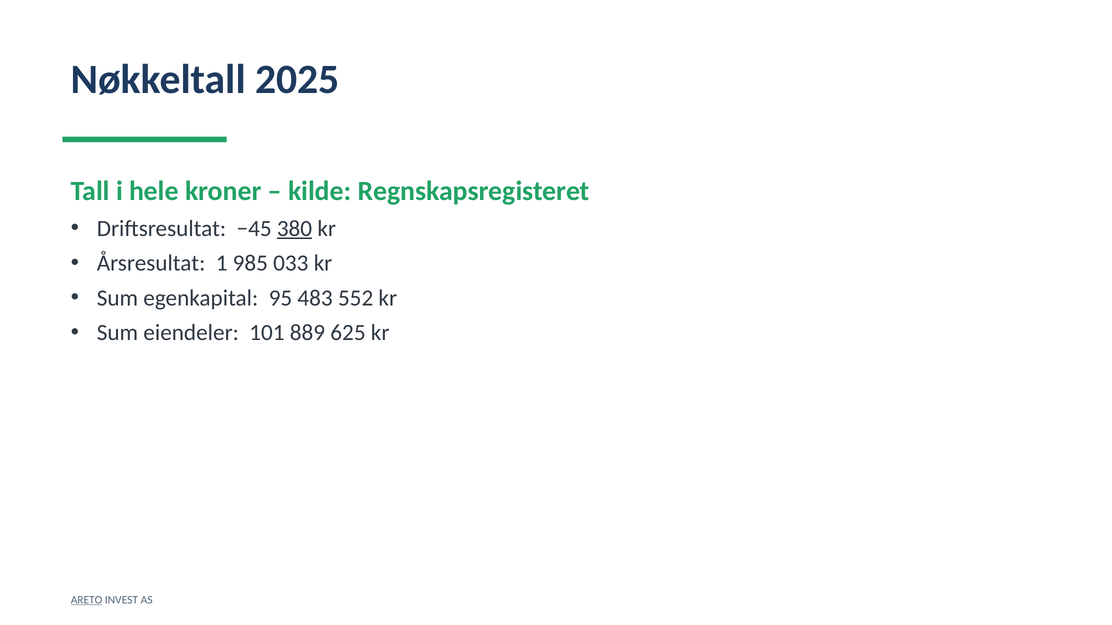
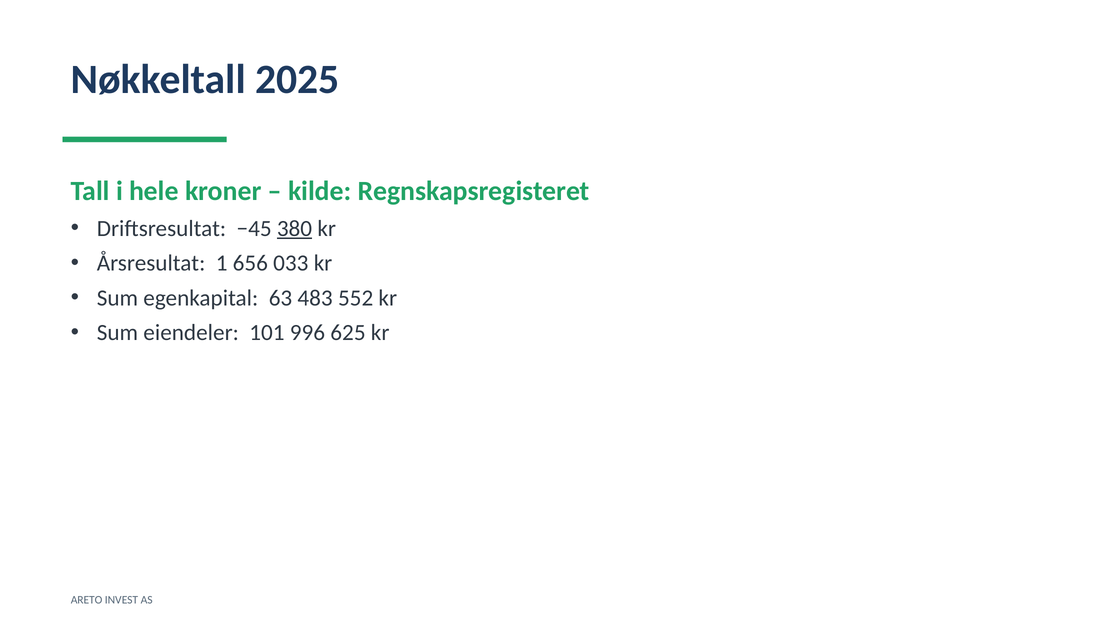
985: 985 -> 656
95: 95 -> 63
889: 889 -> 996
ARETO underline: present -> none
